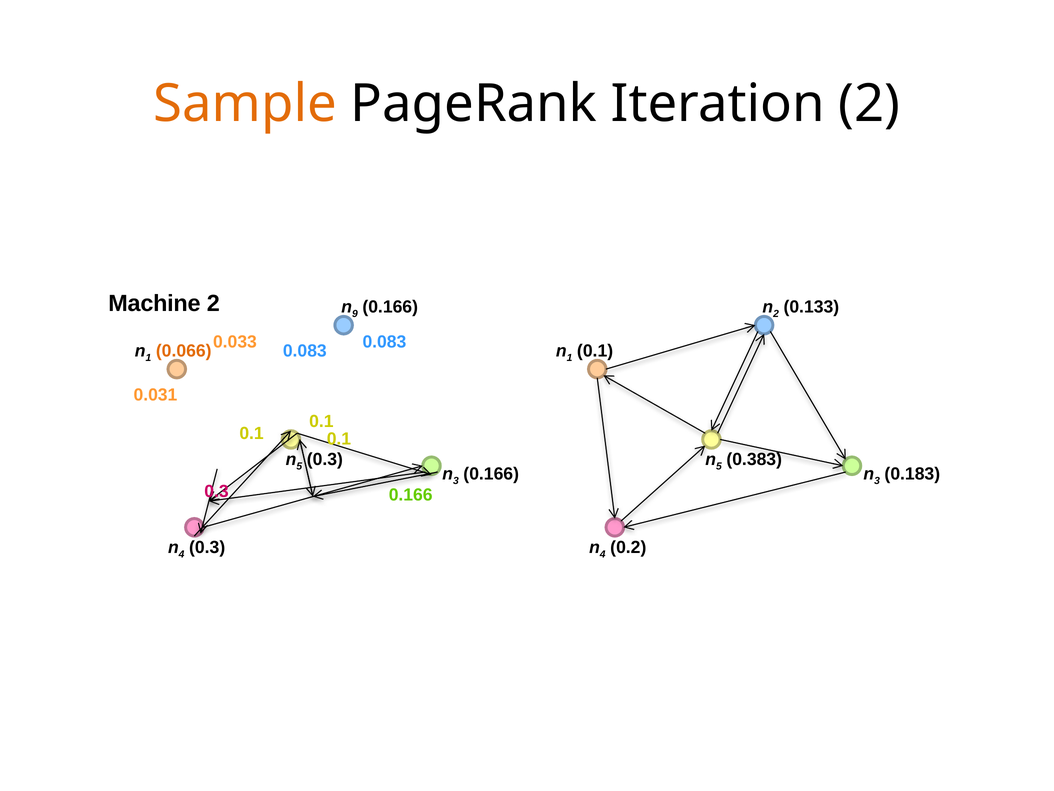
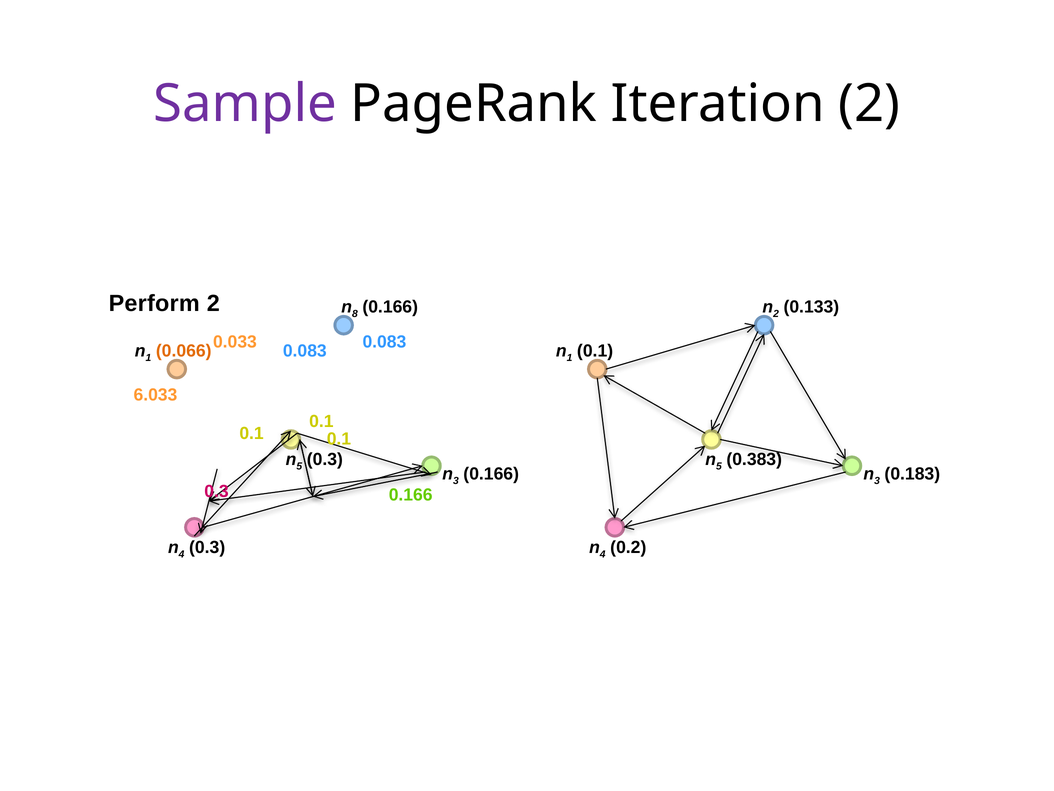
Sample colour: orange -> purple
Machine: Machine -> Perform
9: 9 -> 8
0.031: 0.031 -> 6.033
